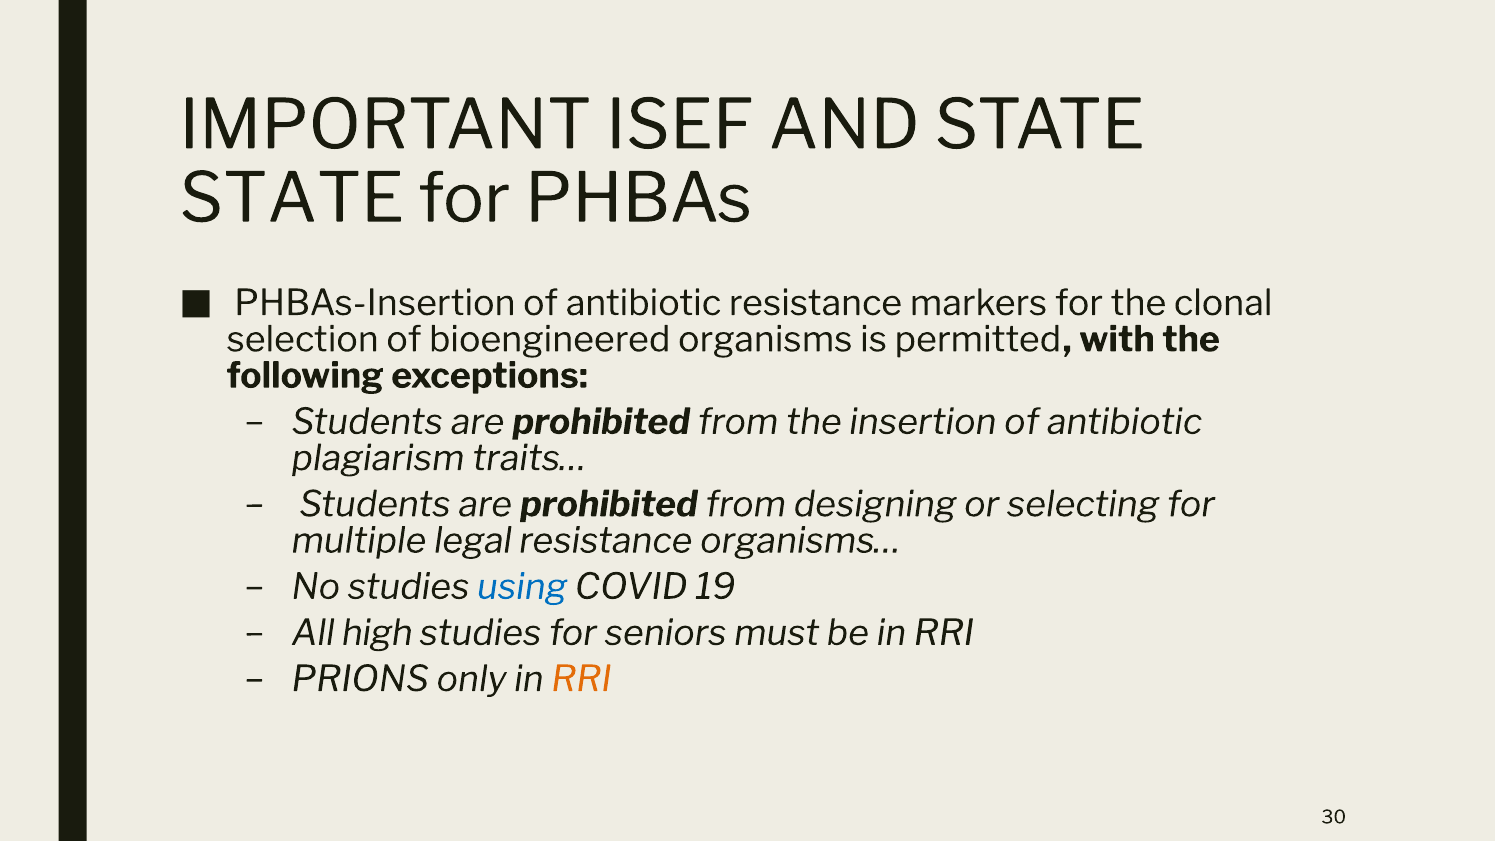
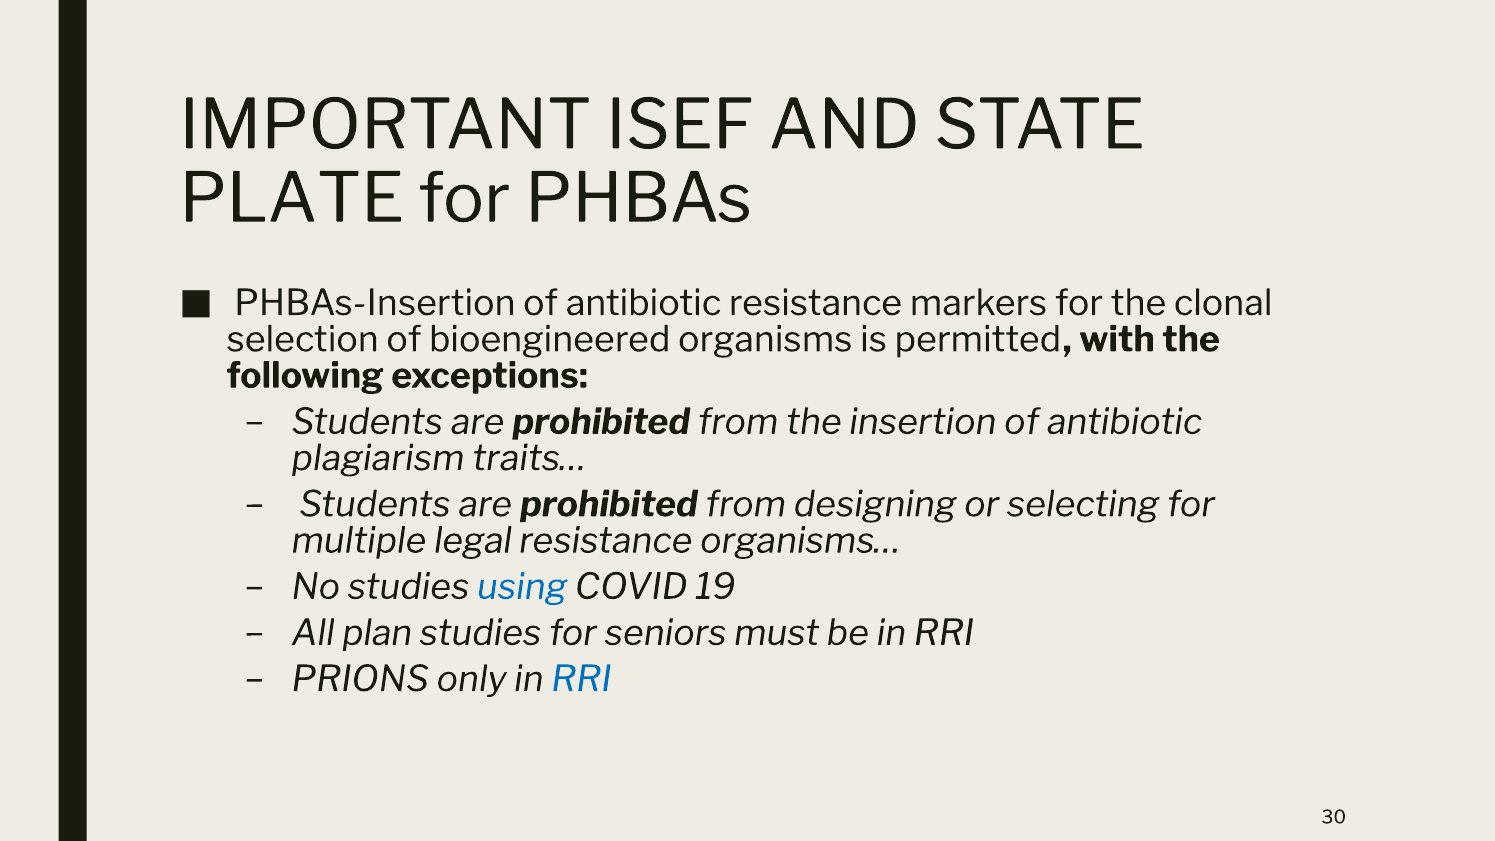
STATE at (292, 199): STATE -> PLATE
high: high -> plan
RRI at (581, 679) colour: orange -> blue
